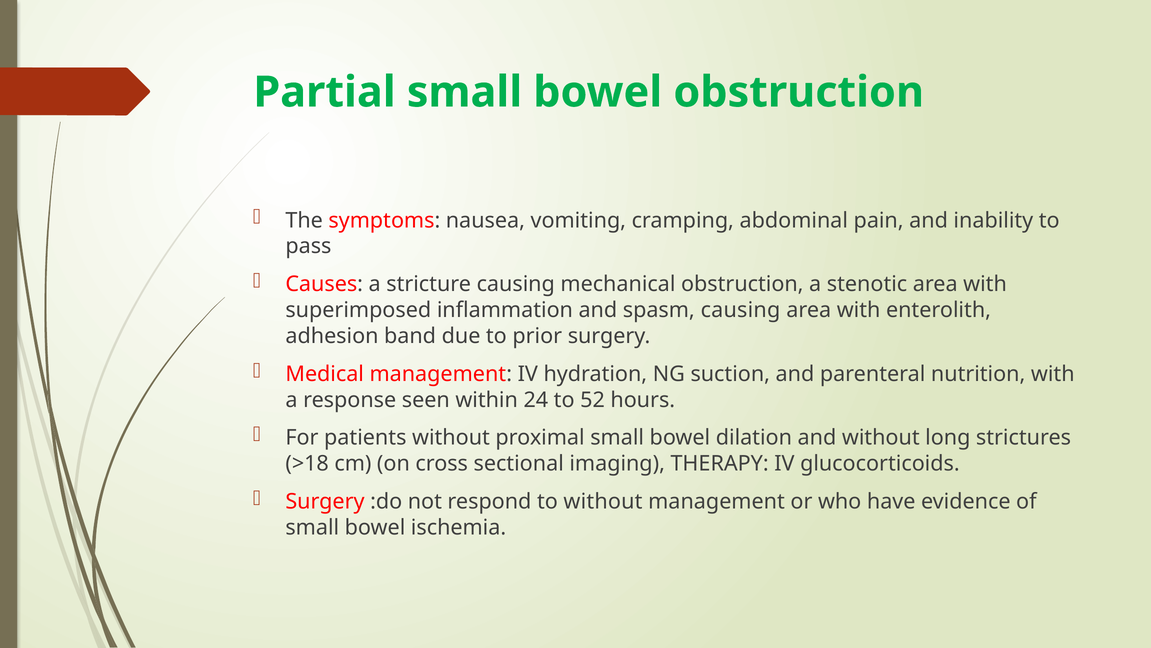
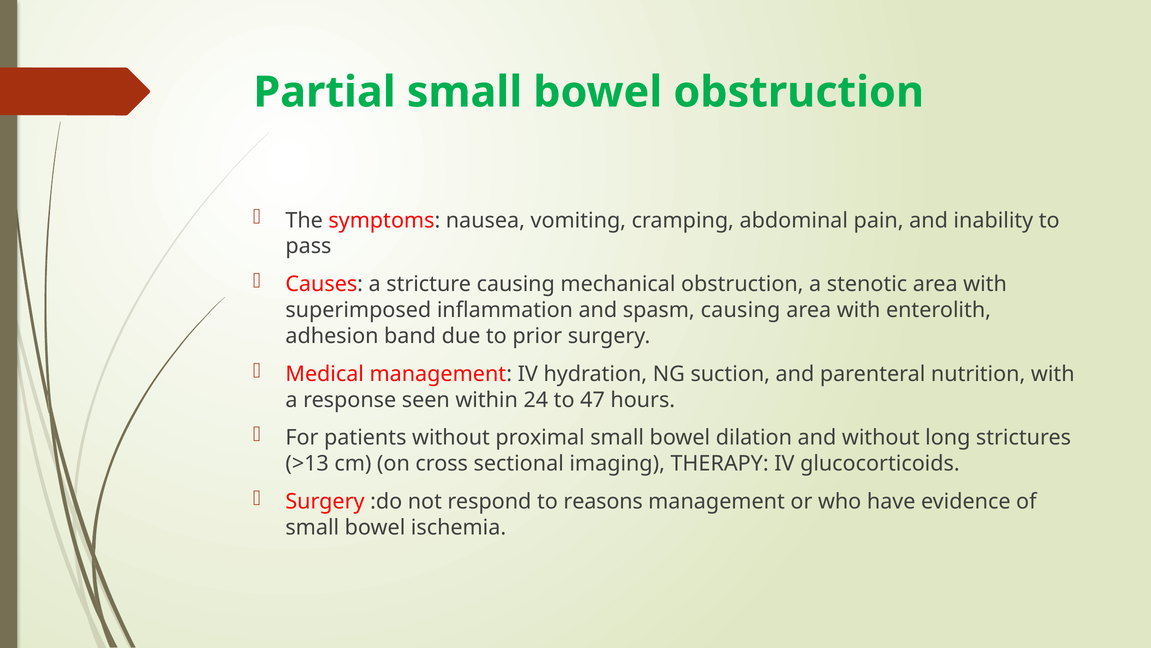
52: 52 -> 47
>18: >18 -> >13
to without: without -> reasons
